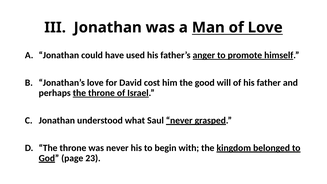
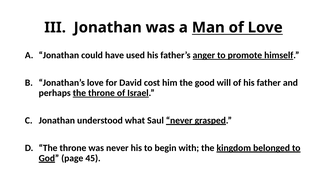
23: 23 -> 45
